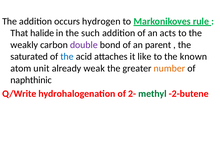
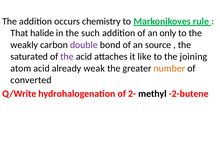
hydrogen: hydrogen -> chemistry
acts: acts -> only
parent: parent -> source
the at (67, 57) colour: blue -> purple
known: known -> joining
atom unit: unit -> acid
naphthinic: naphthinic -> converted
methyl colour: green -> black
